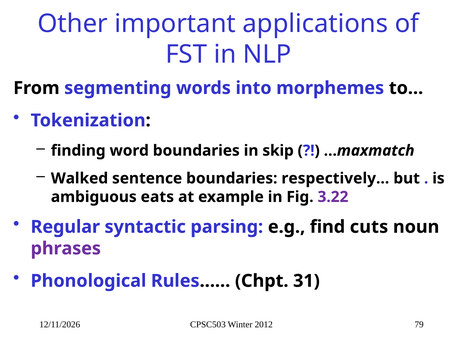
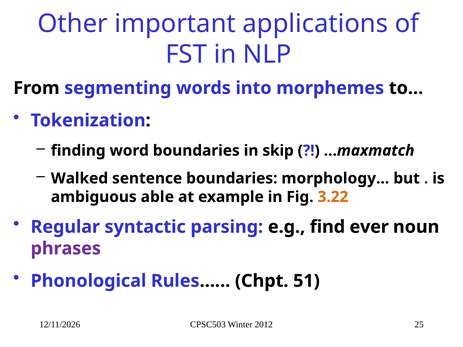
respectively…: respectively… -> morphology…
eats: eats -> able
3.22 colour: purple -> orange
cuts: cuts -> ever
31: 31 -> 51
79: 79 -> 25
